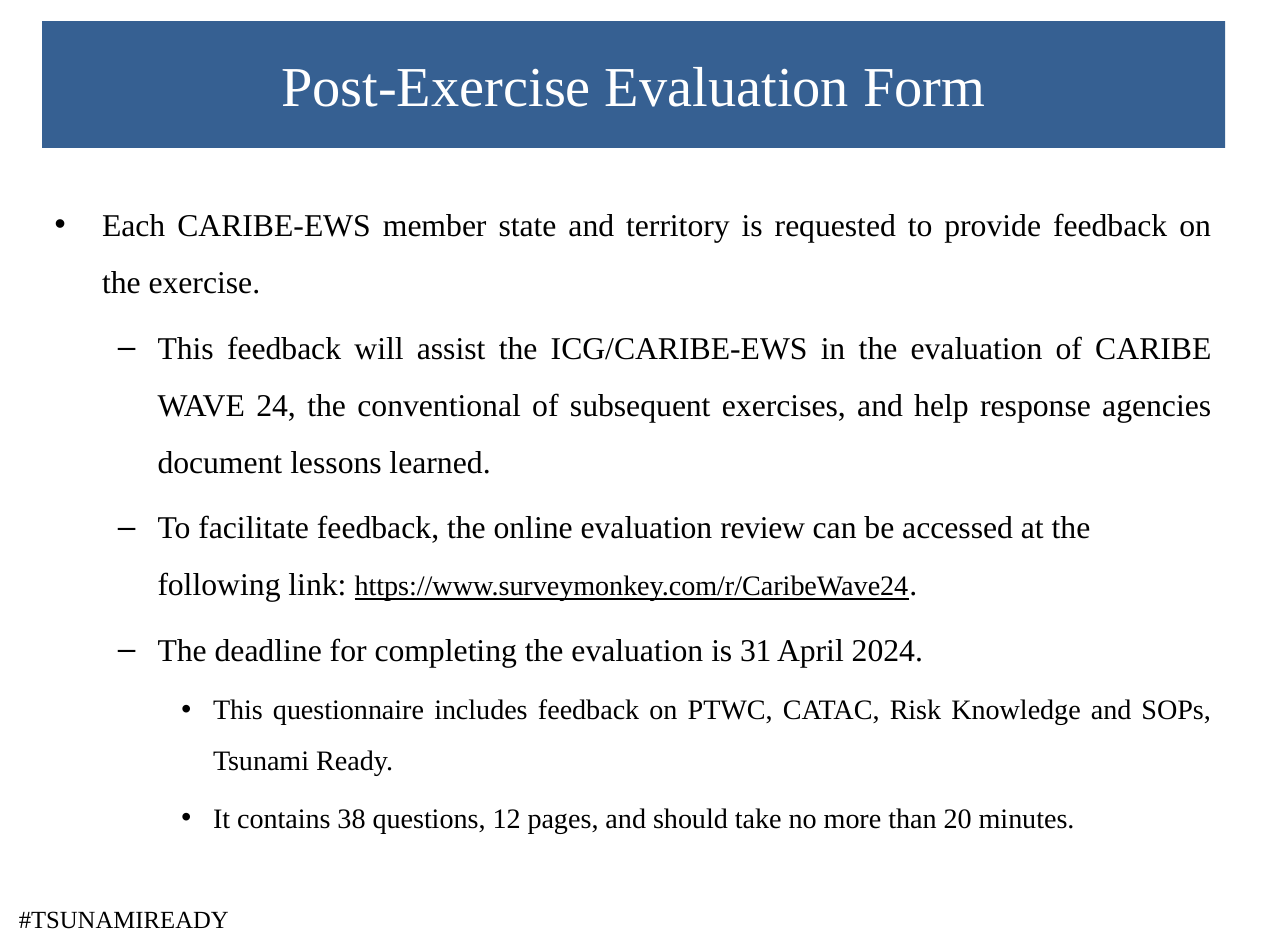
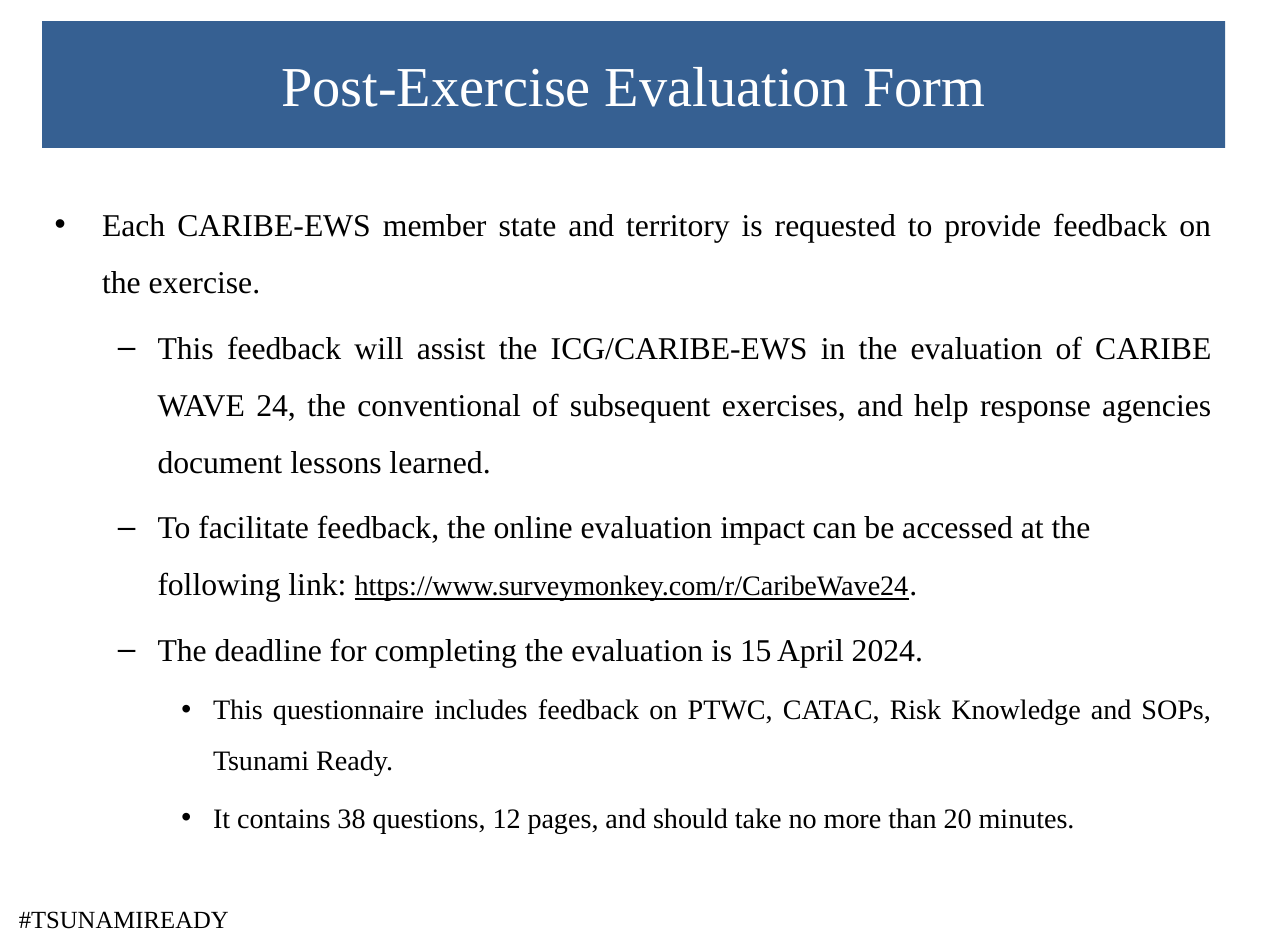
review: review -> impact
31: 31 -> 15
